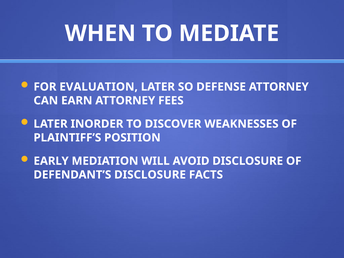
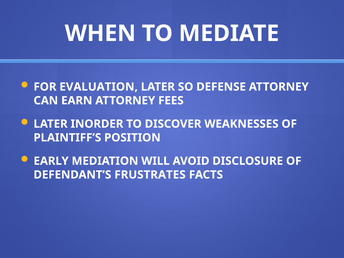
DEFENDANT’S DISCLOSURE: DISCLOSURE -> FRUSTRATES
